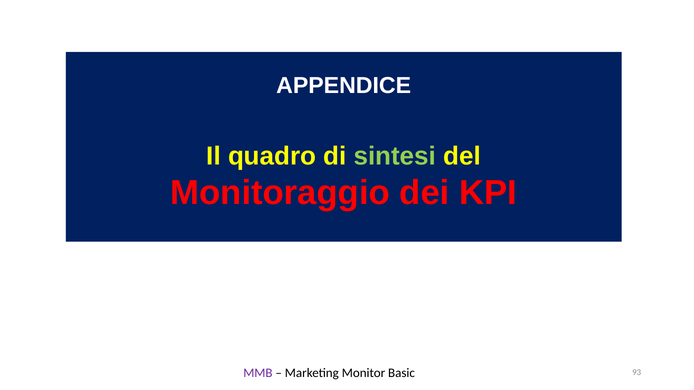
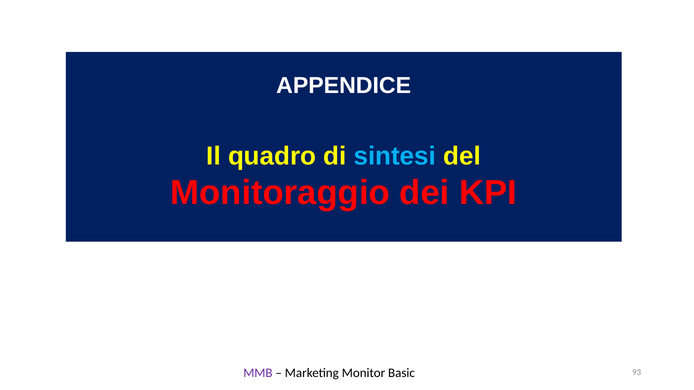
sintesi colour: light green -> light blue
